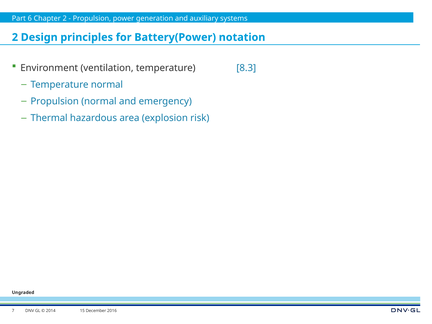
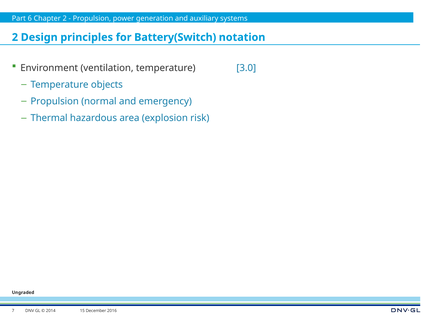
Battery(Power: Battery(Power -> Battery(Switch
8.3: 8.3 -> 3.0
Temperature normal: normal -> objects
